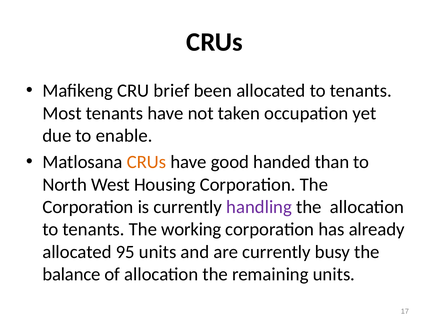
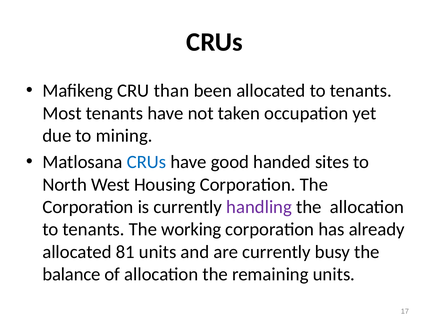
brief: brief -> than
enable: enable -> mining
CRUs at (147, 162) colour: orange -> blue
than: than -> sites
95: 95 -> 81
